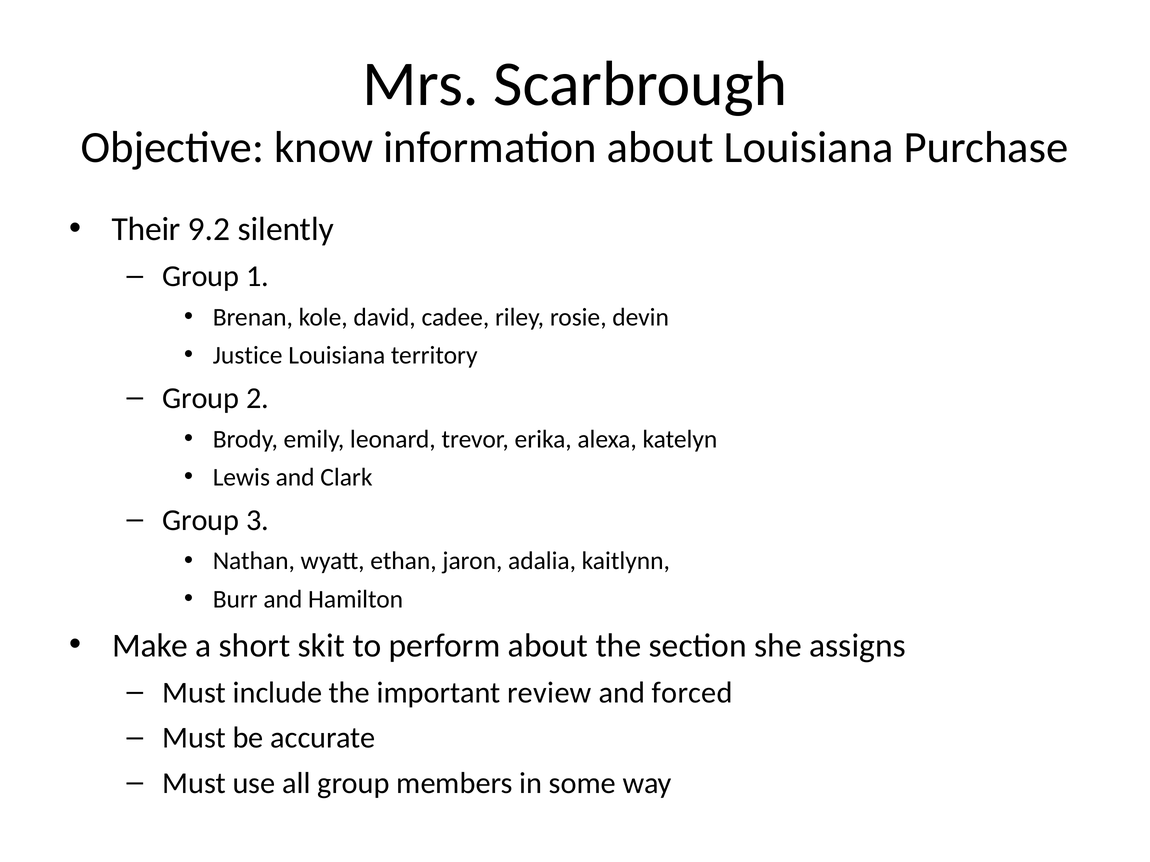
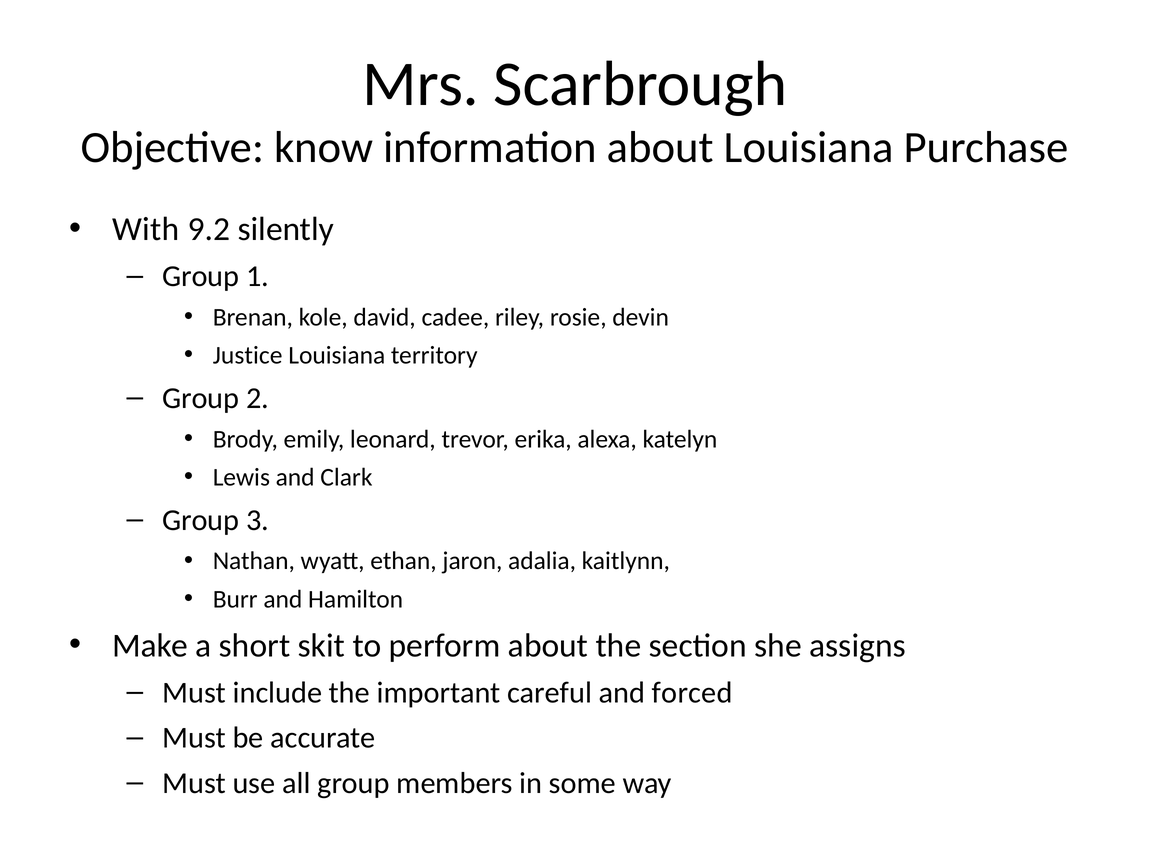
Their: Their -> With
review: review -> careful
